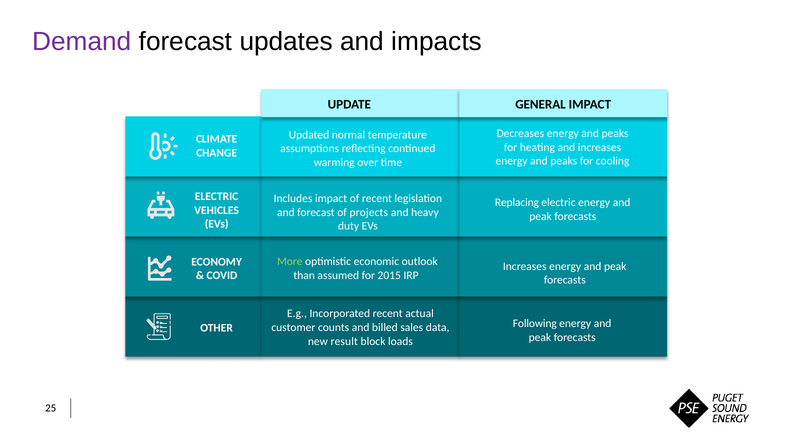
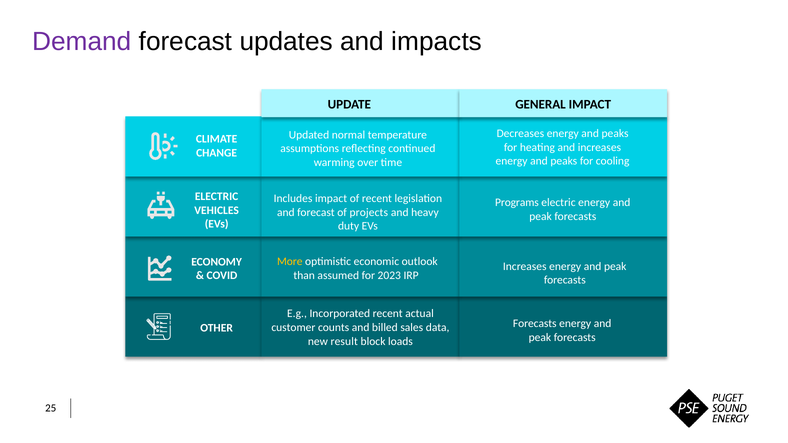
Replacing: Replacing -> Programs
More colour: light green -> yellow
2015: 2015 -> 2023
Following at (535, 324): Following -> Forecasts
